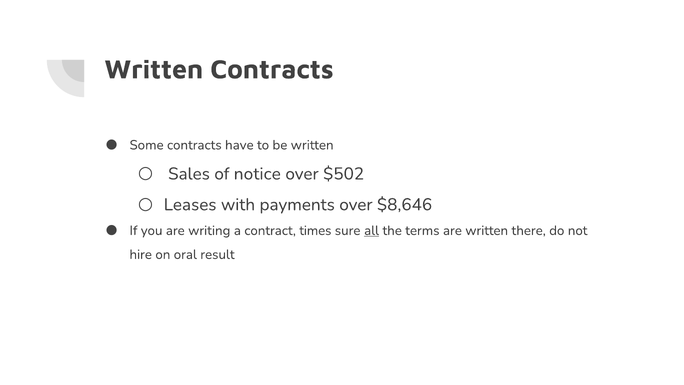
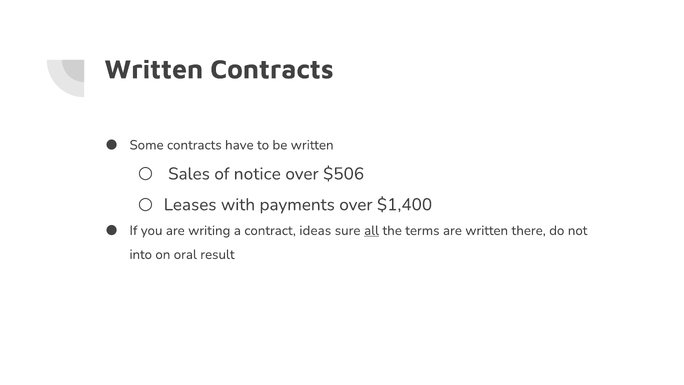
$502: $502 -> $506
$8,646: $8,646 -> $1,400
times: times -> ideas
hire: hire -> into
